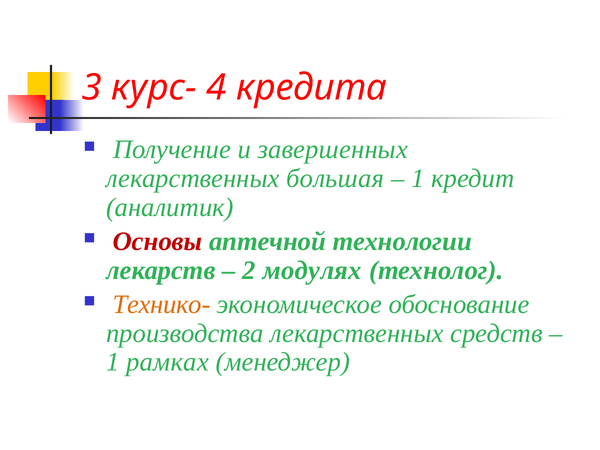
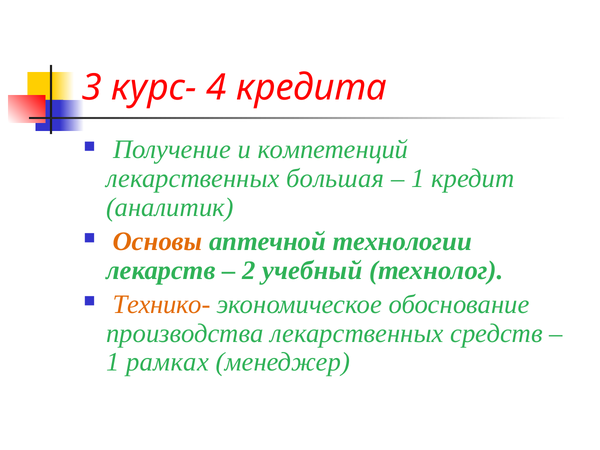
завершенных: завершенных -> компетенций
Основы colour: red -> orange
модулях: модулях -> учебный
